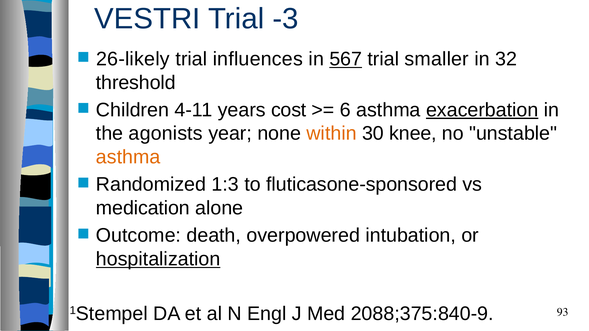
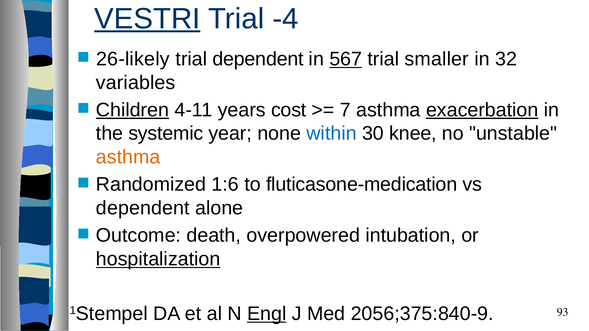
VESTRI underline: none -> present
-3: -3 -> -4
trial influences: influences -> dependent
threshold: threshold -> variables
Children underline: none -> present
6: 6 -> 7
agonists: agonists -> systemic
within colour: orange -> blue
1:3: 1:3 -> 1:6
fluticasone-sponsored: fluticasone-sponsored -> fluticasone-medication
medication at (143, 208): medication -> dependent
Engl underline: none -> present
2088;375:840-9: 2088;375:840-9 -> 2056;375:840-9
